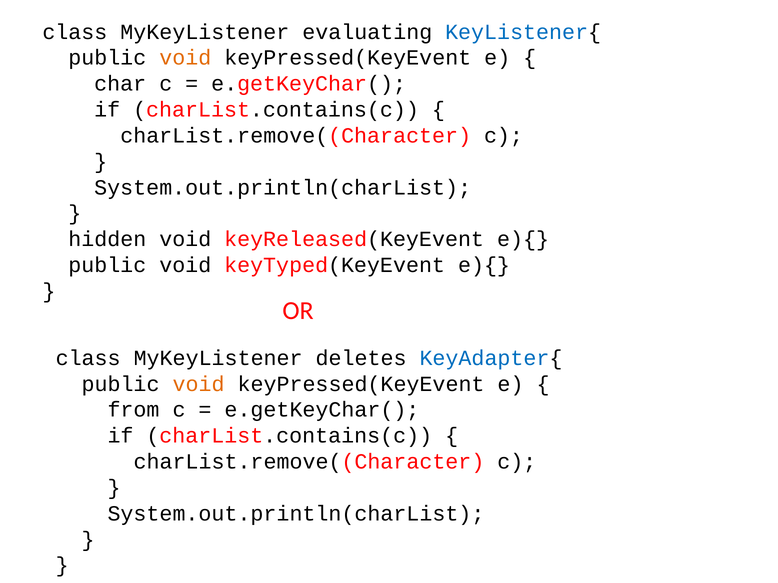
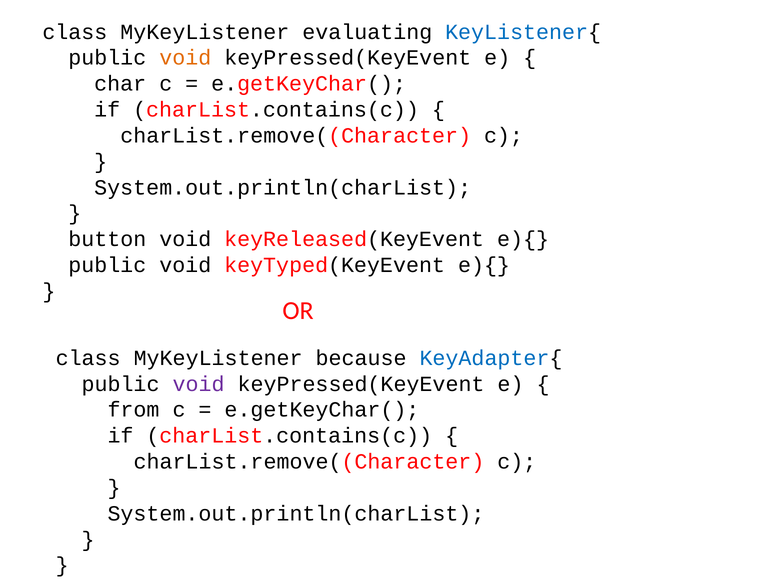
hidden: hidden -> button
deletes: deletes -> because
void at (199, 384) colour: orange -> purple
